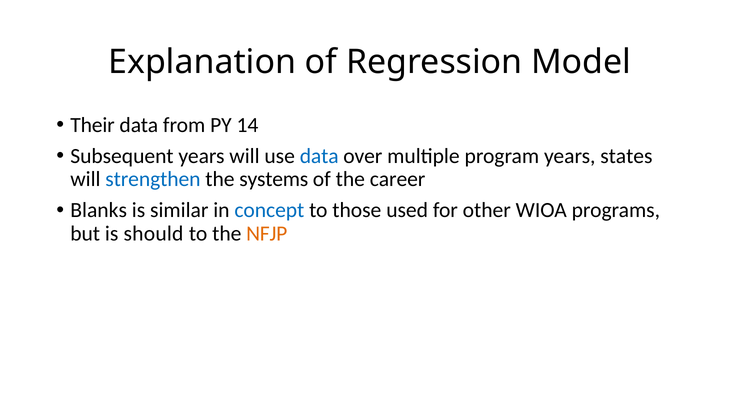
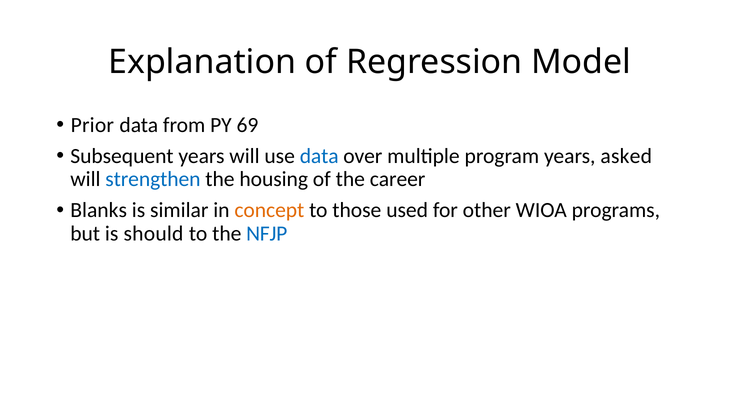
Their: Their -> Prior
14: 14 -> 69
states: states -> asked
systems: systems -> housing
concept colour: blue -> orange
NFJP colour: orange -> blue
